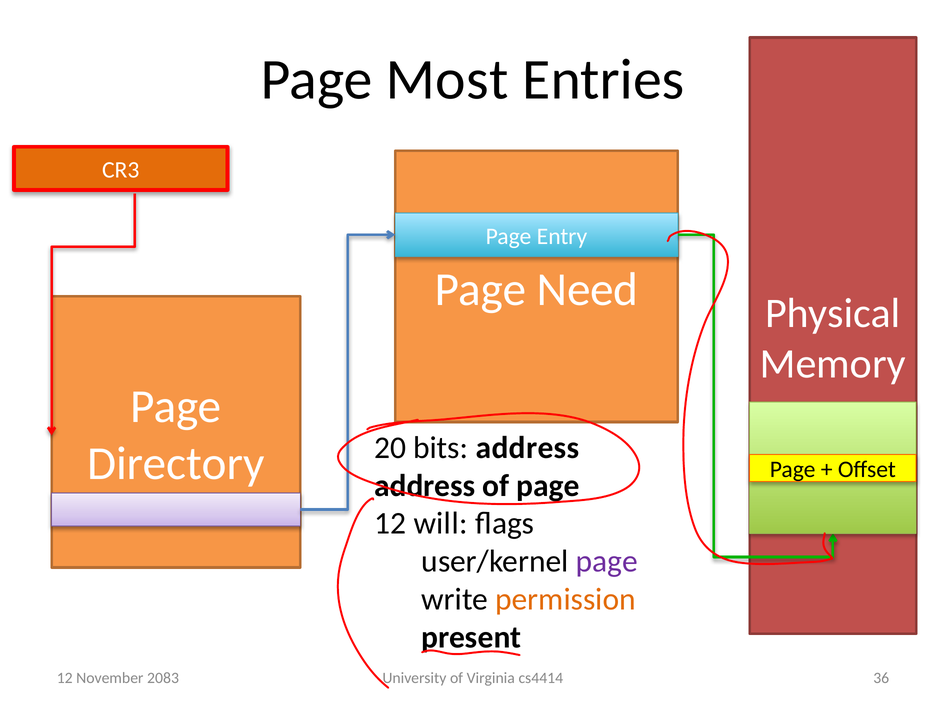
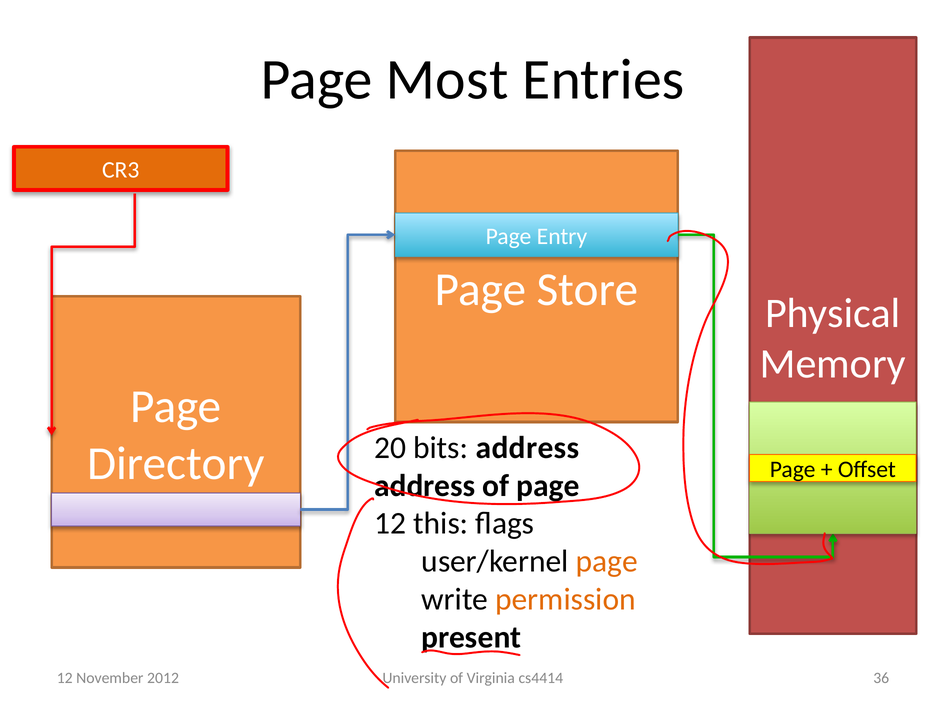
Need: Need -> Store
will: will -> this
page at (607, 561) colour: purple -> orange
2083: 2083 -> 2012
